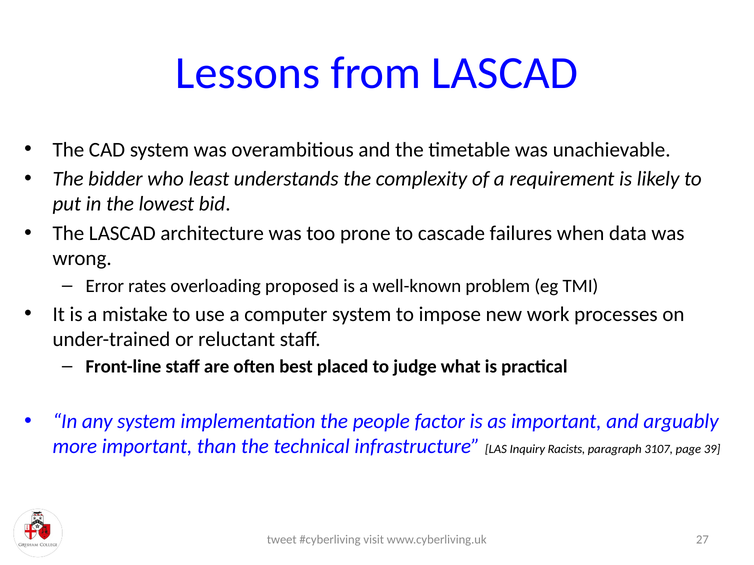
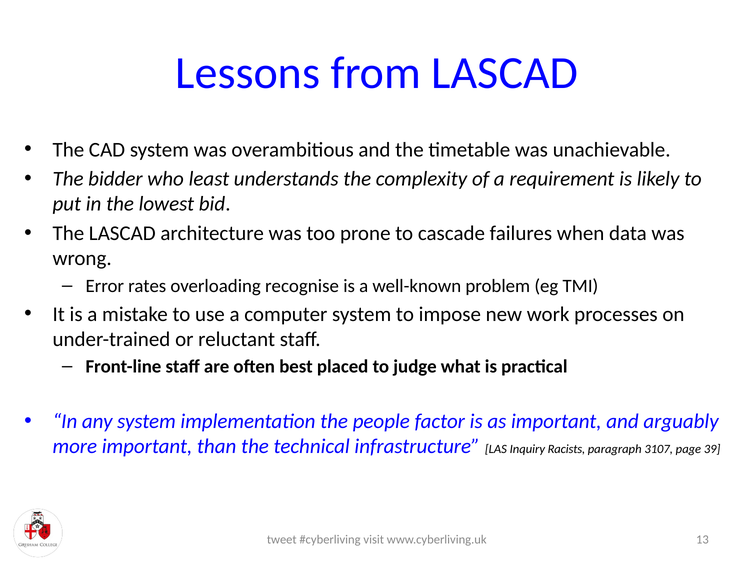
proposed: proposed -> recognise
27: 27 -> 13
